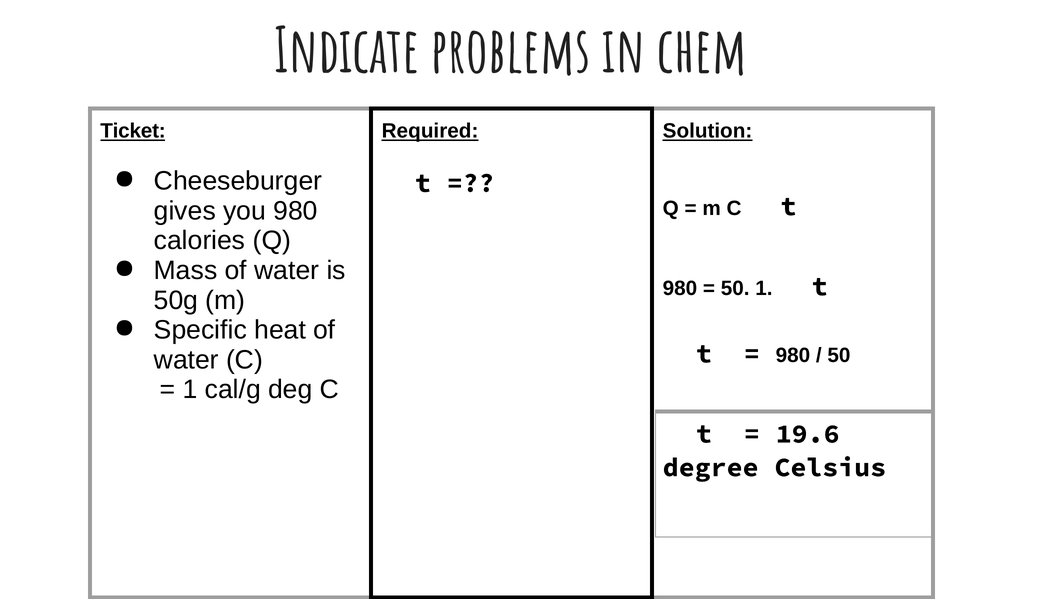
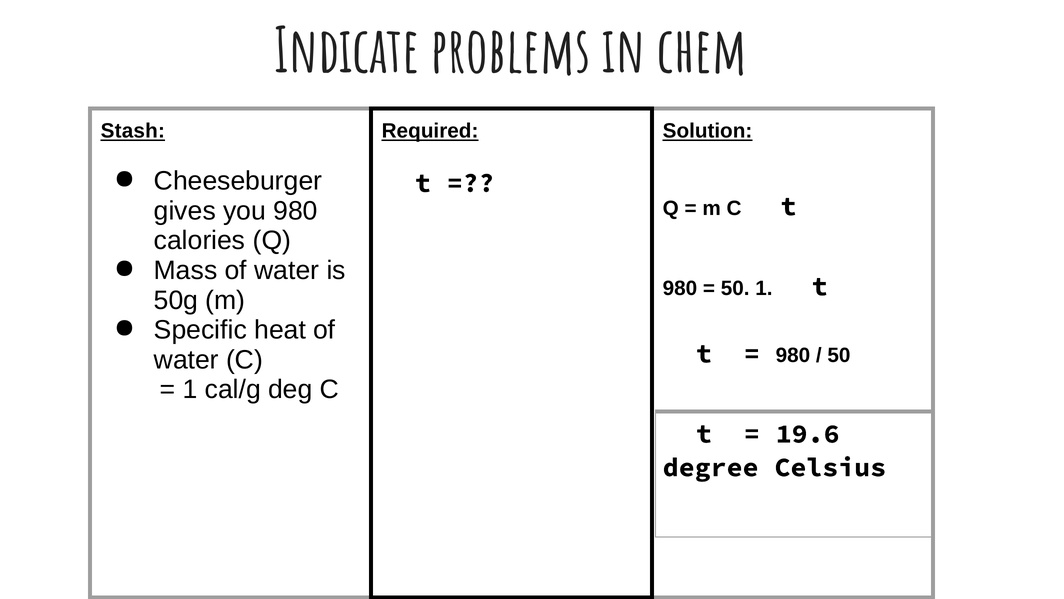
Ticket: Ticket -> Stash
